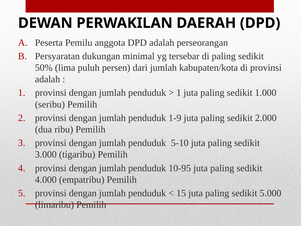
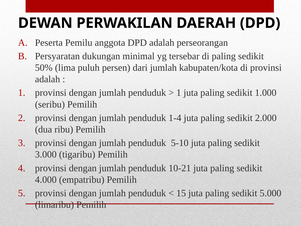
1-9: 1-9 -> 1-4
10-95: 10-95 -> 10-21
